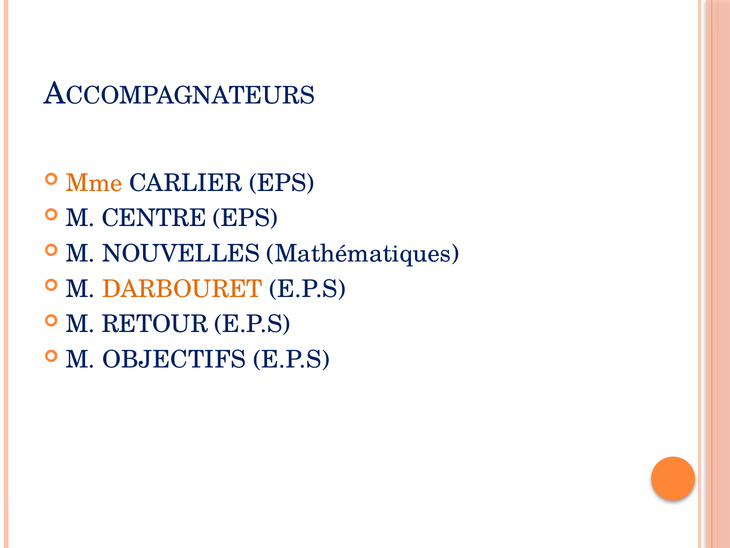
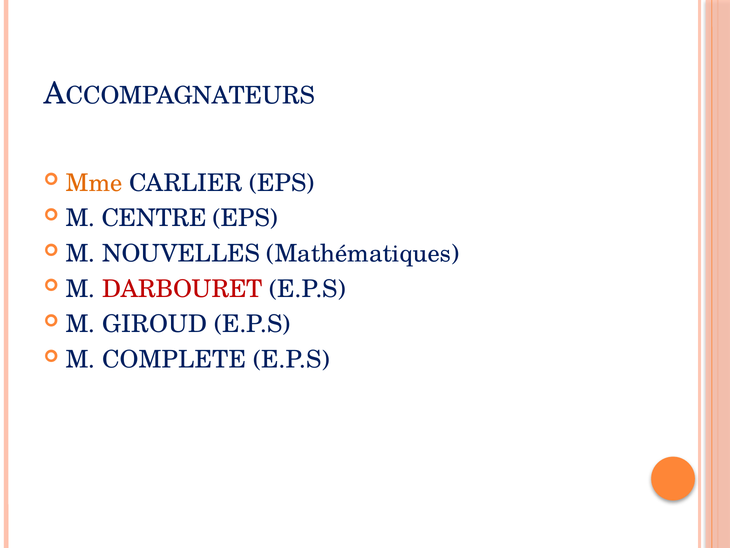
DARBOURET colour: orange -> red
RETOUR: RETOUR -> GIROUD
OBJECTIFS: OBJECTIFS -> COMPLETE
